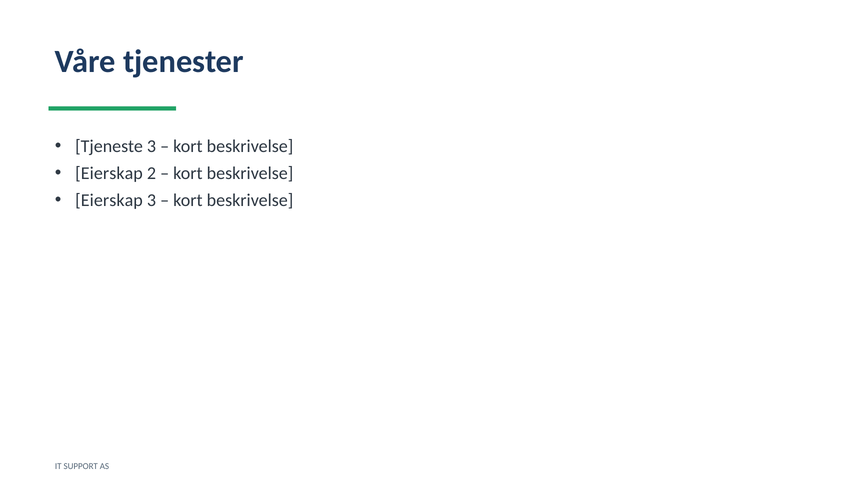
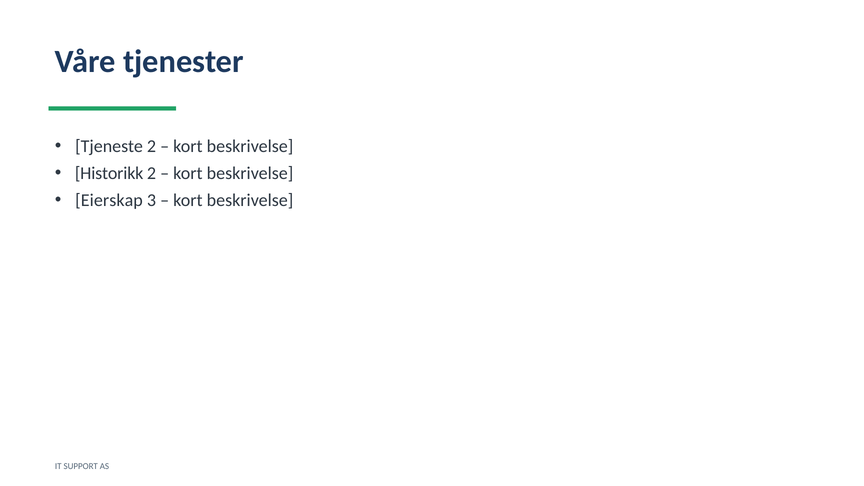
Tjeneste 3: 3 -> 2
Eierskap at (109, 173): Eierskap -> Historikk
